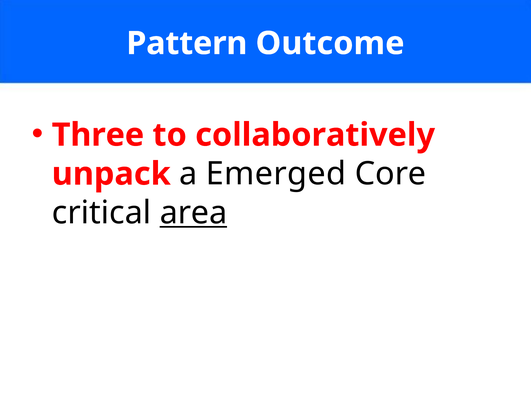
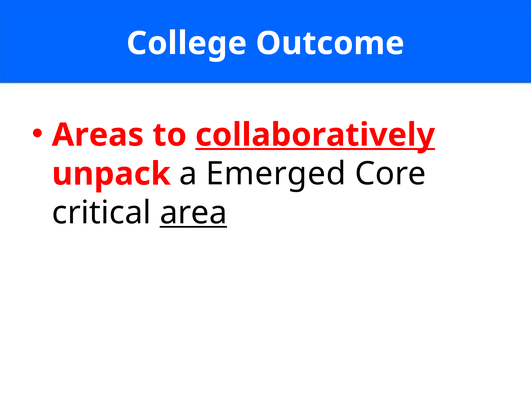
Pattern: Pattern -> College
Three: Three -> Areas
collaboratively underline: none -> present
